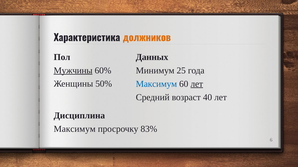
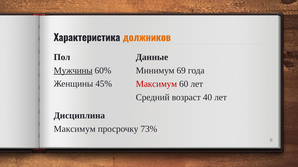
Данных: Данных -> Данные
25: 25 -> 69
50%: 50% -> 45%
Максимум at (156, 84) colour: blue -> red
лет at (197, 84) underline: present -> none
83%: 83% -> 73%
